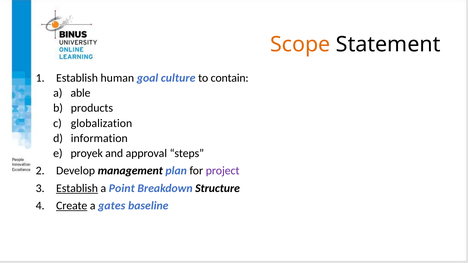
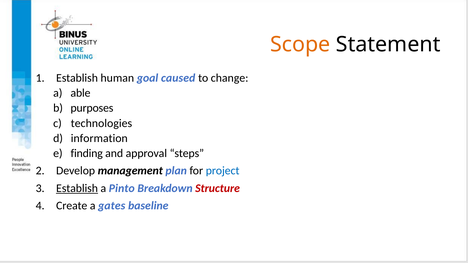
culture: culture -> caused
contain: contain -> change
products: products -> purposes
globalization: globalization -> technologies
proyek: proyek -> finding
project colour: purple -> blue
Point: Point -> Pinto
Structure colour: black -> red
Create underline: present -> none
